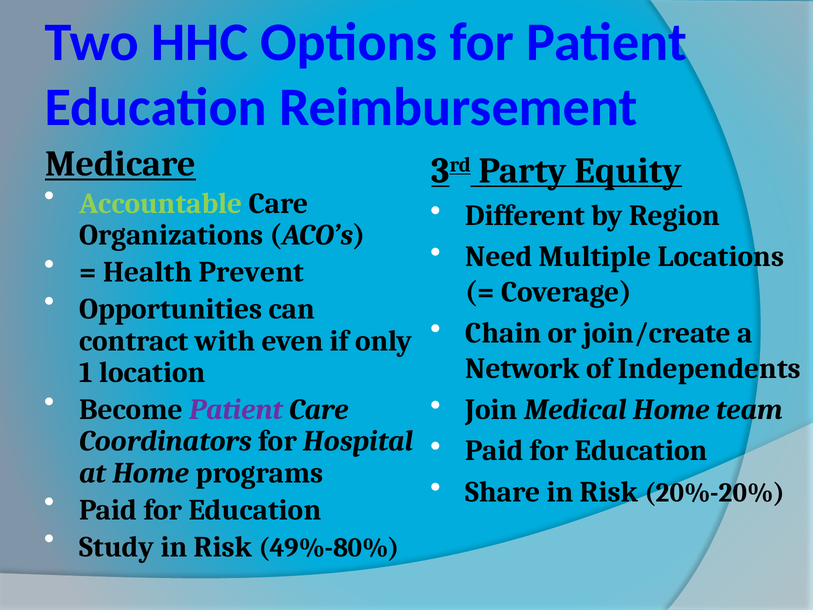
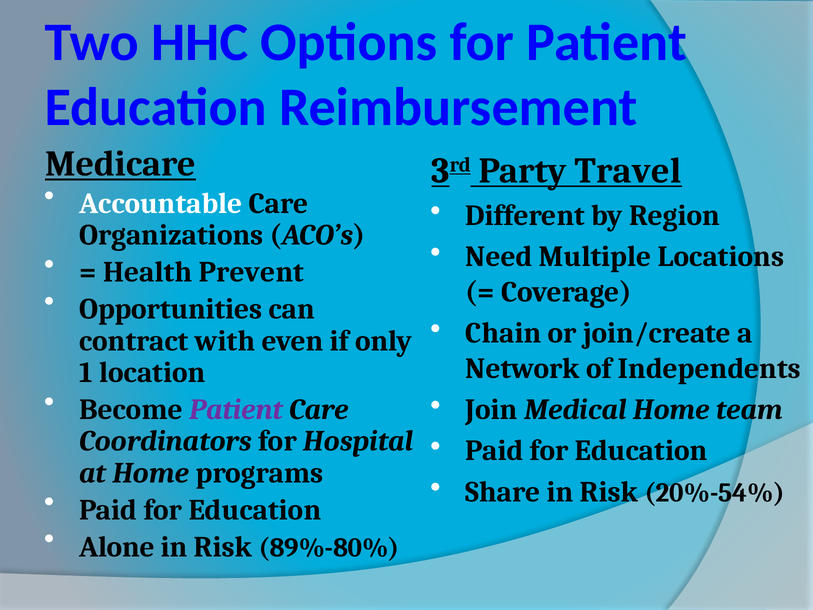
Equity: Equity -> Travel
Accountable colour: light green -> white
20%-20%: 20%-20% -> 20%-54%
Study: Study -> Alone
49%-80%: 49%-80% -> 89%-80%
